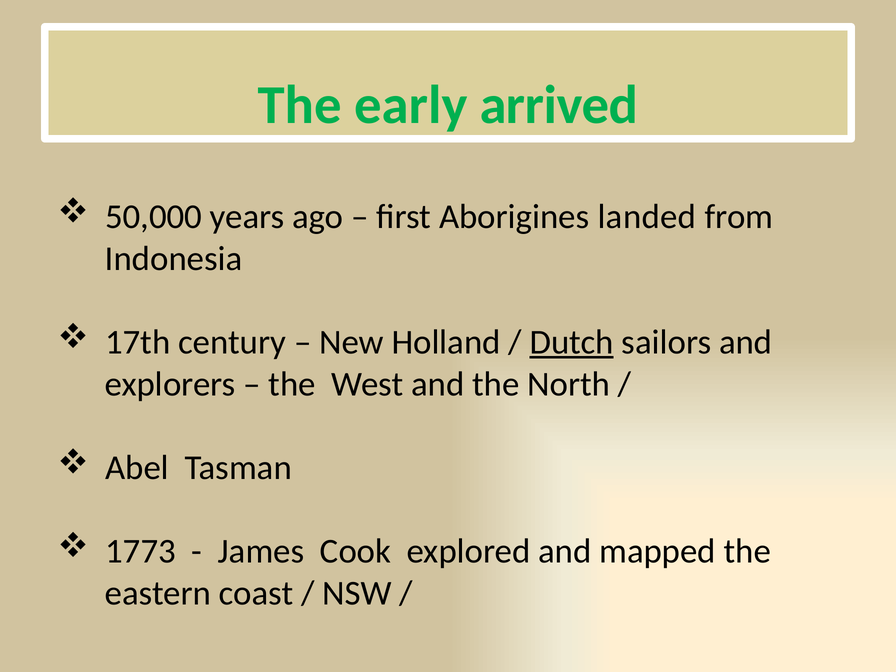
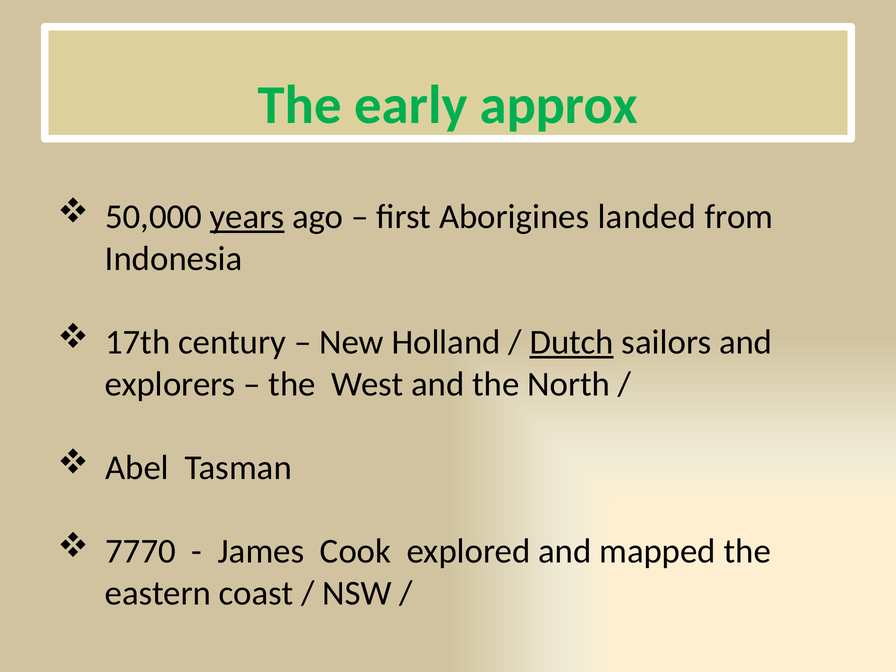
arrived: arrived -> approx
years underline: none -> present
1773: 1773 -> 7770
